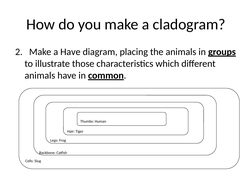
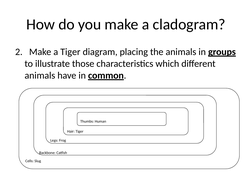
a Have: Have -> Tiger
